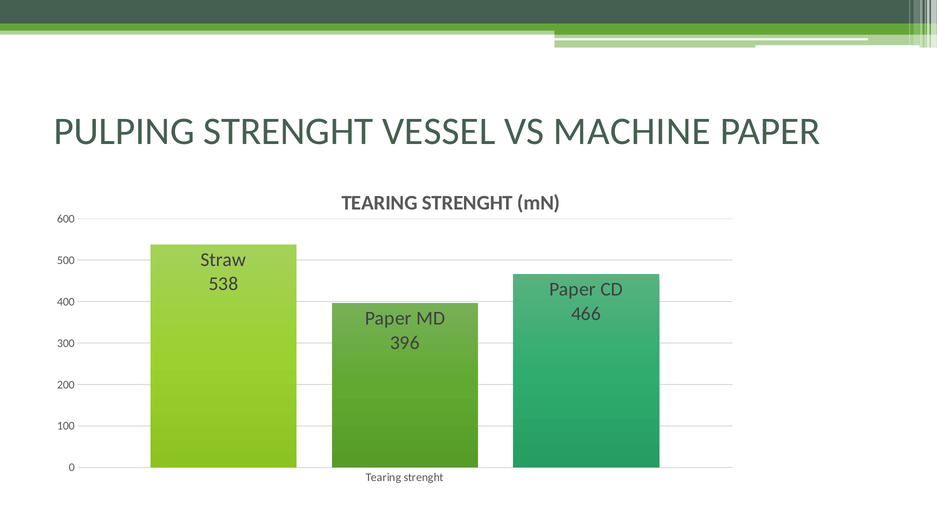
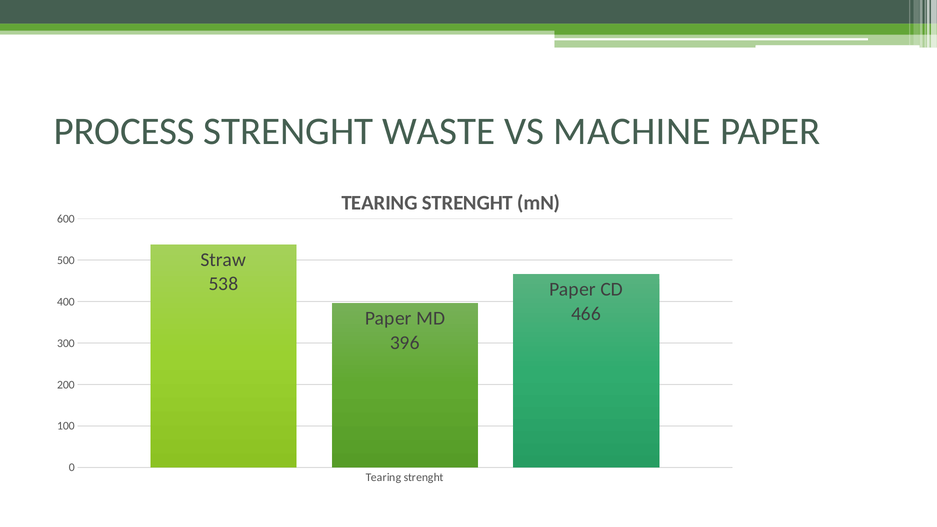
PULPING: PULPING -> PROCESS
VESSEL: VESSEL -> WASTE
